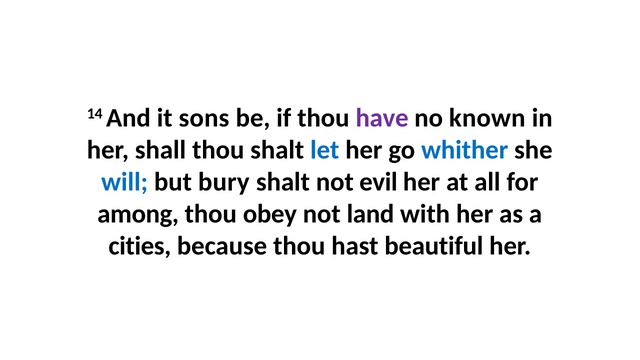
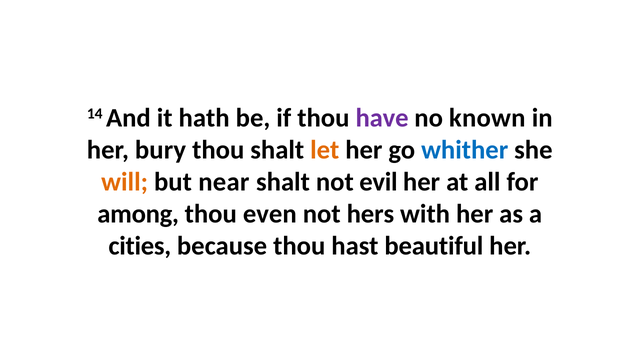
sons: sons -> hath
shall: shall -> bury
let colour: blue -> orange
will colour: blue -> orange
bury: bury -> near
obey: obey -> even
land: land -> hers
